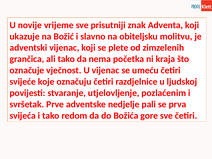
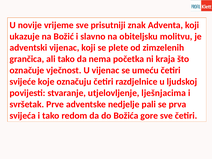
pozlaćenim: pozlaćenim -> lješnjacima
